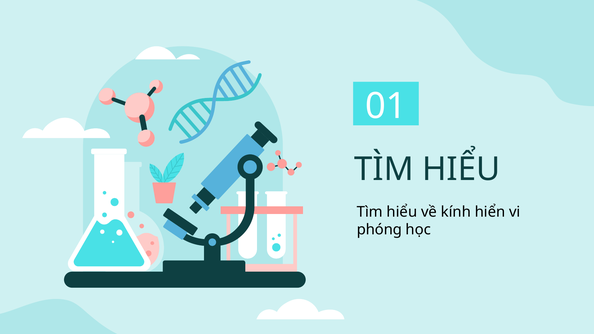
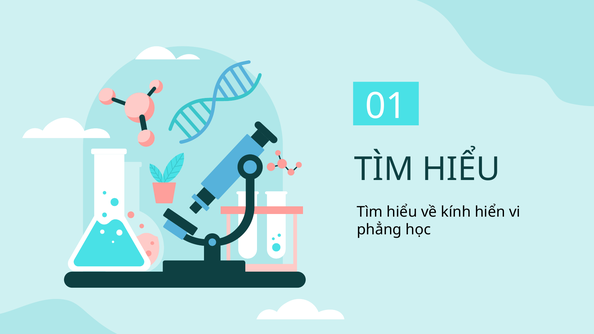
phóng: phóng -> phẳng
